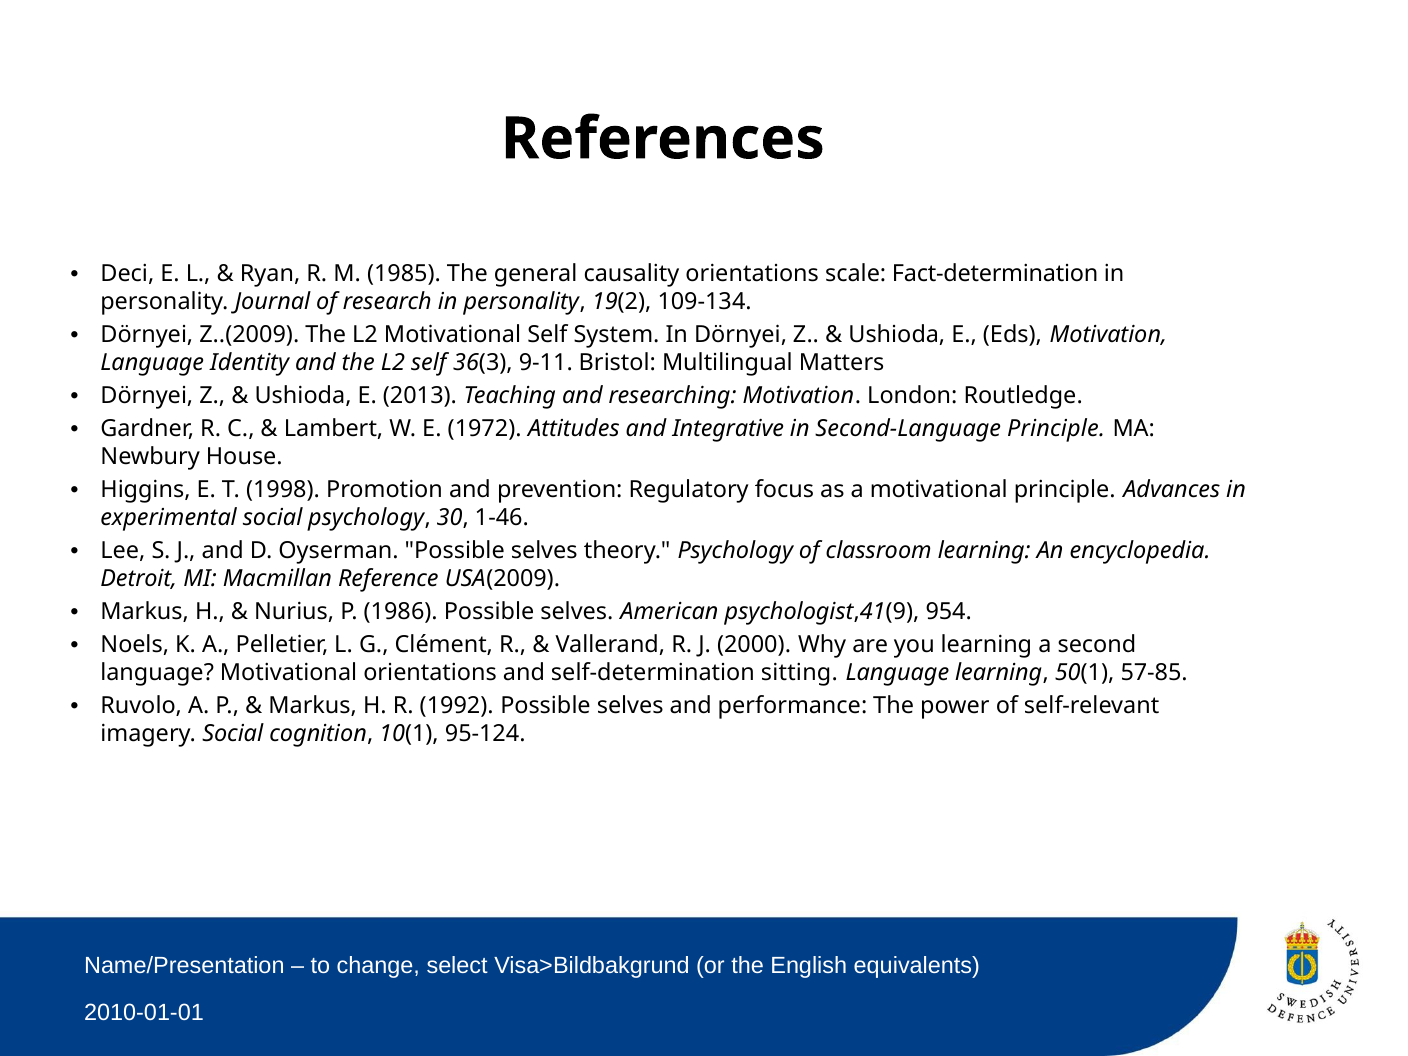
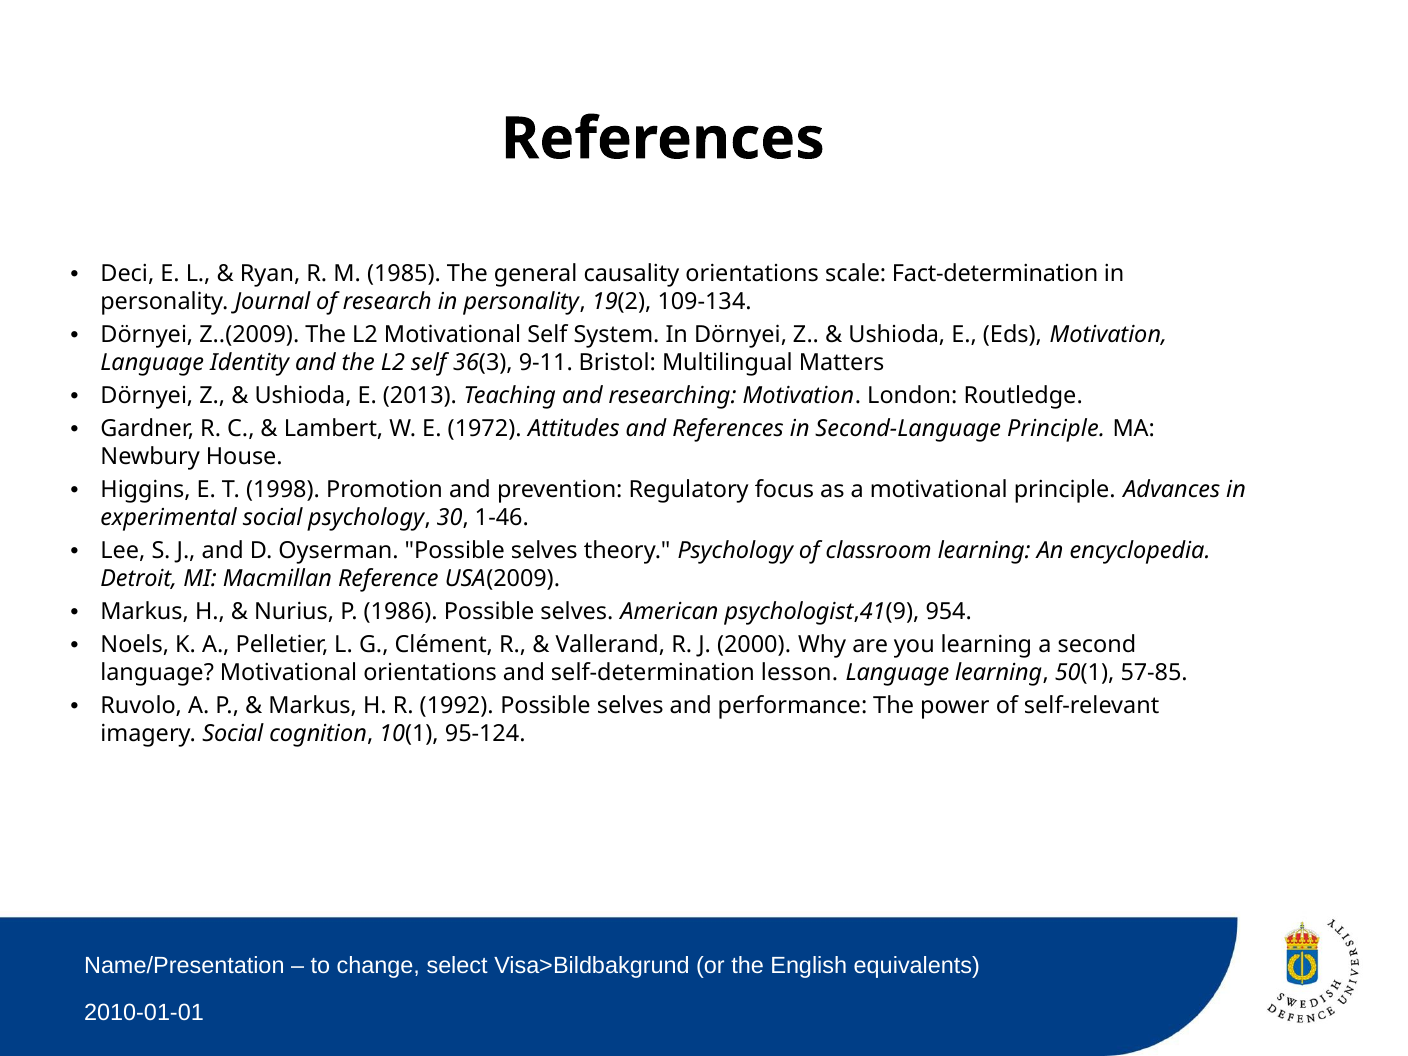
and Integrative: Integrative -> References
sitting: sitting -> lesson
